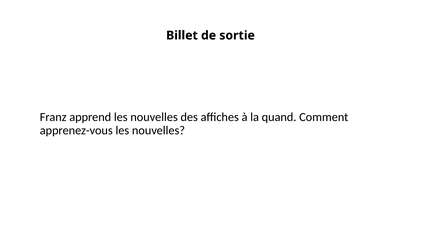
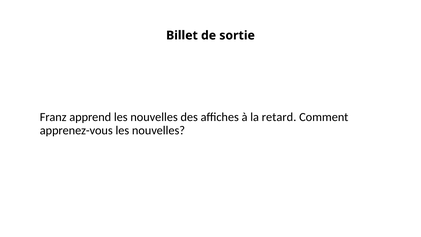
quand: quand -> retard
